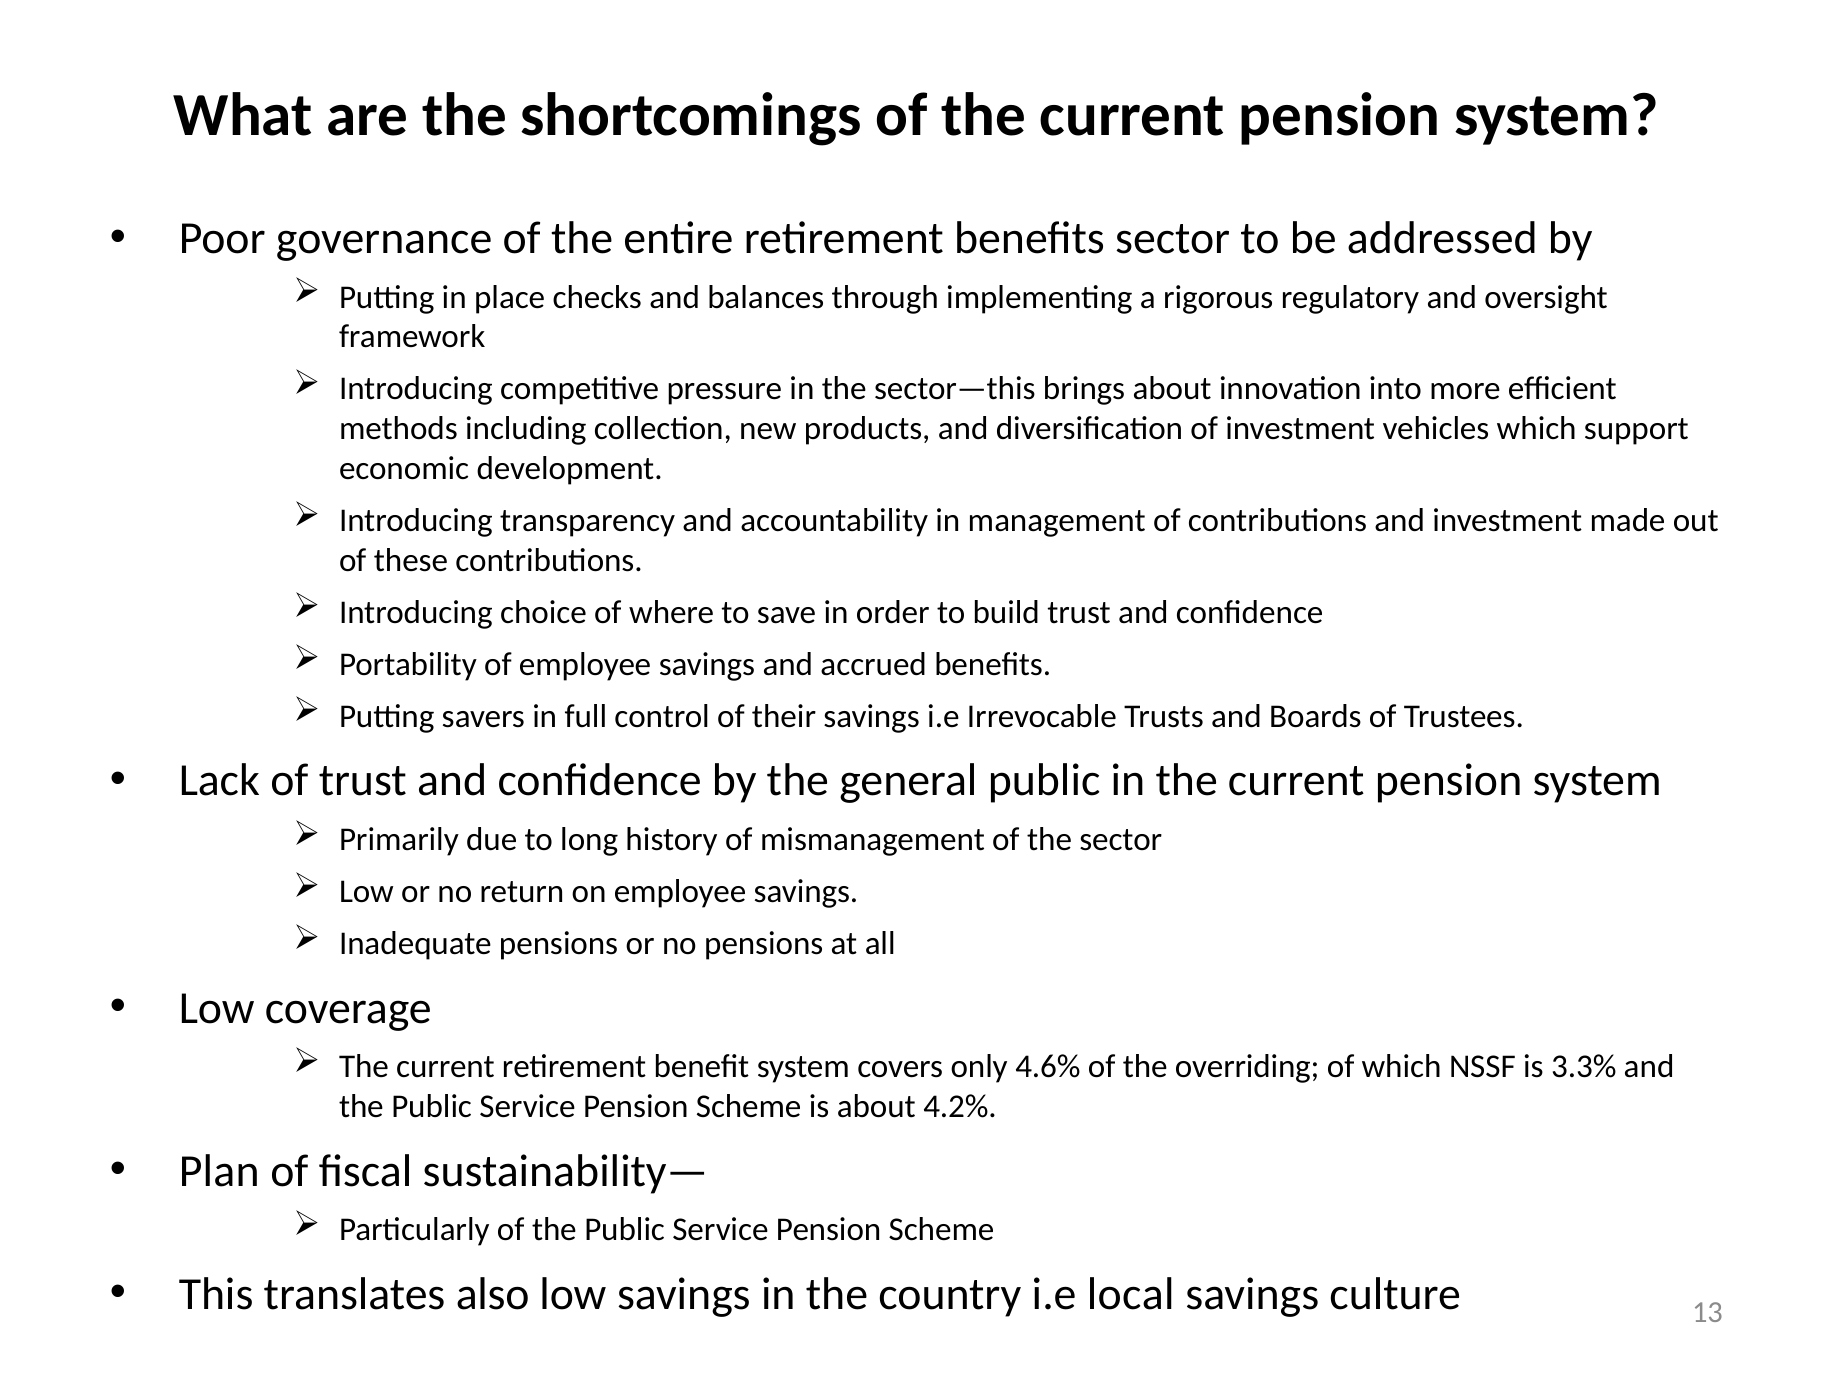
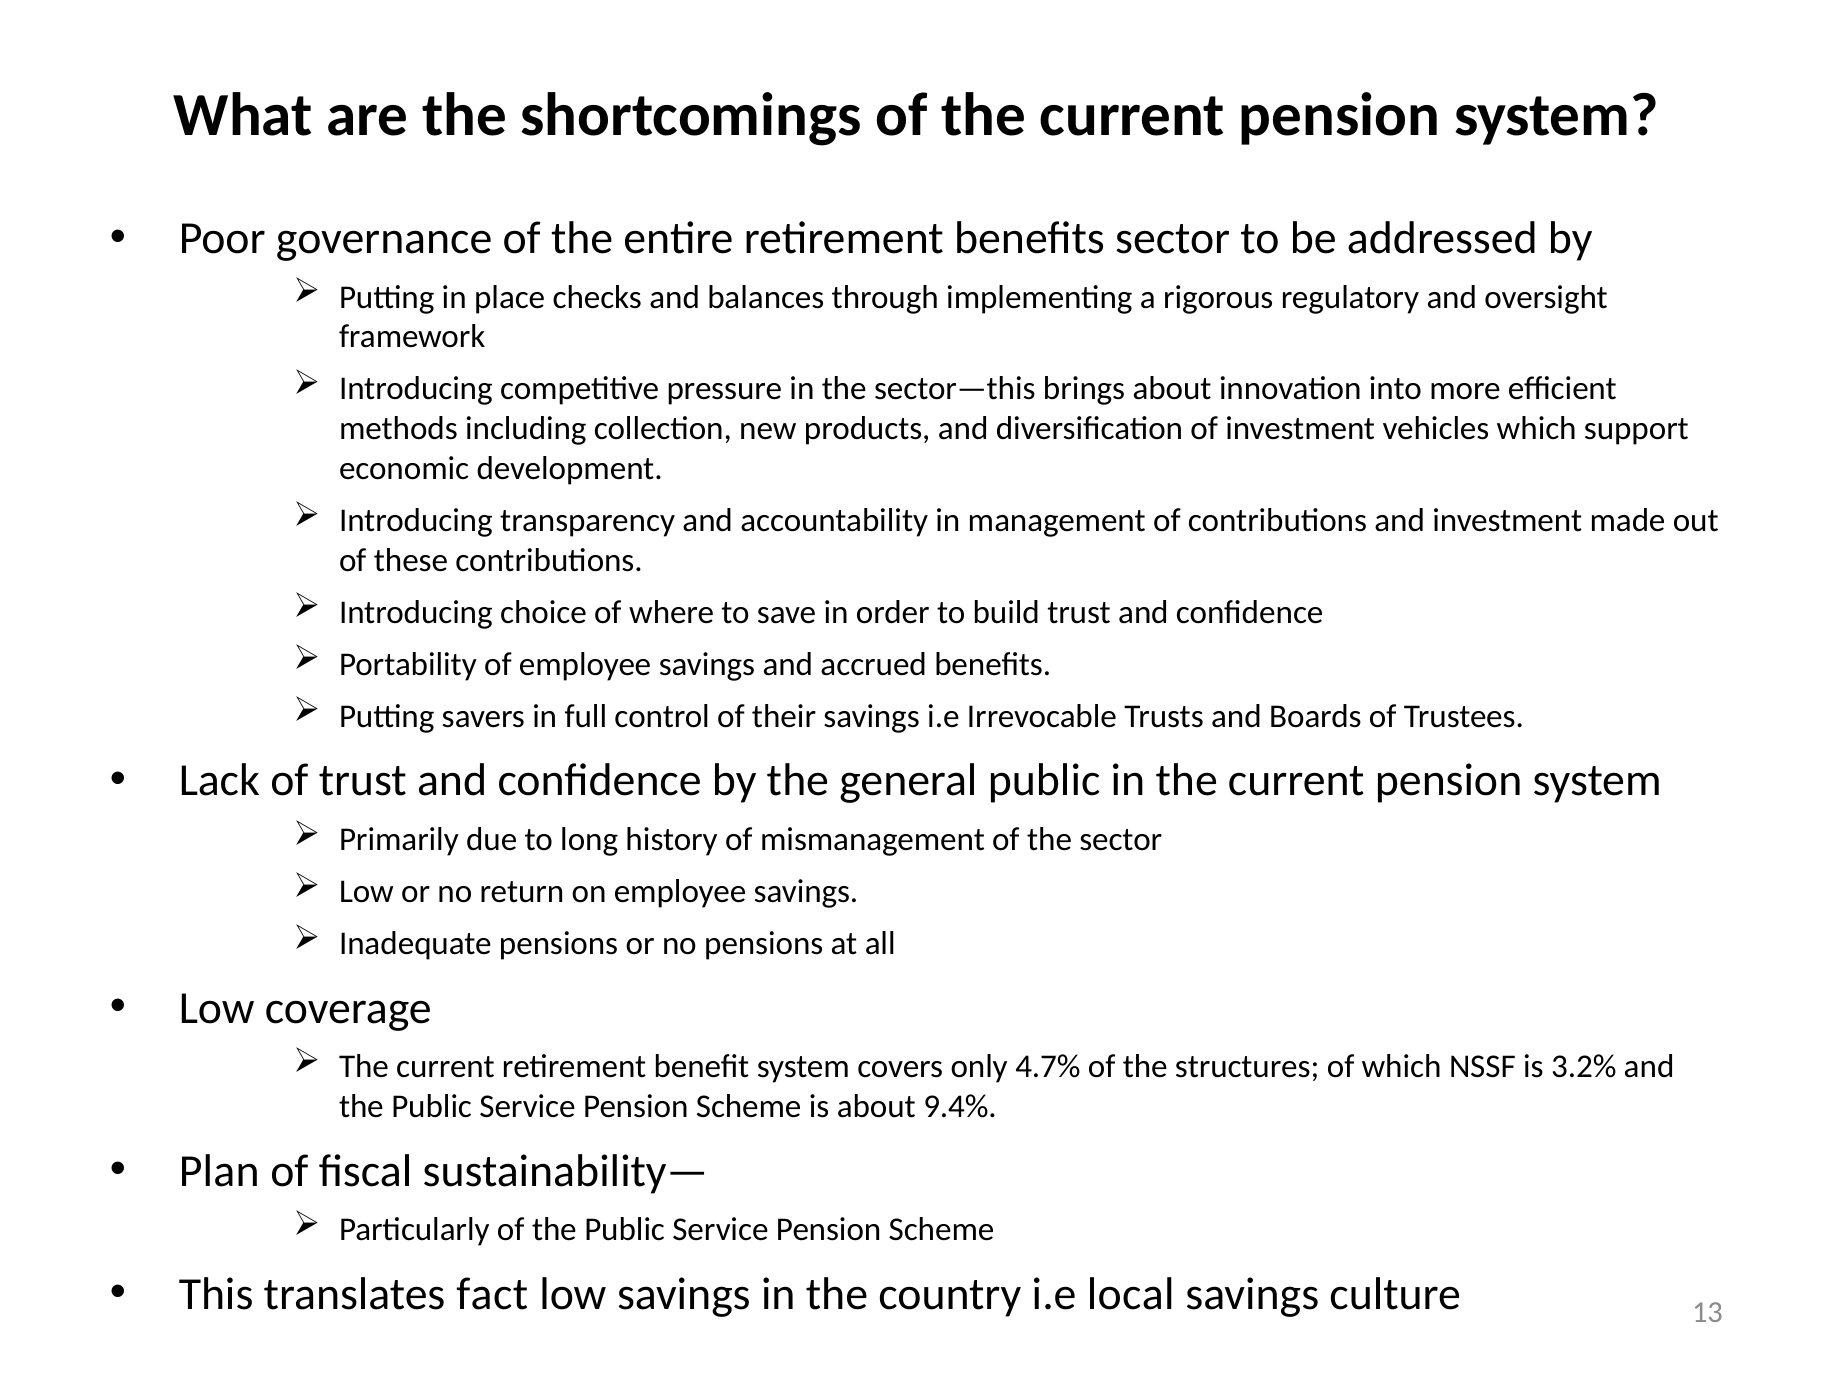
4.6%: 4.6% -> 4.7%
overriding: overriding -> structures
3.3%: 3.3% -> 3.2%
4.2%: 4.2% -> 9.4%
also: also -> fact
